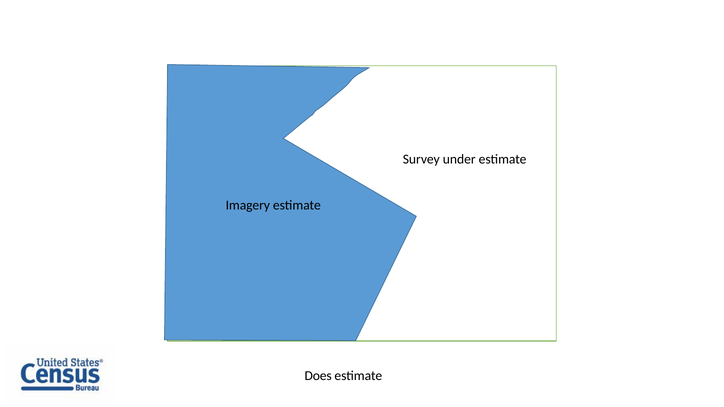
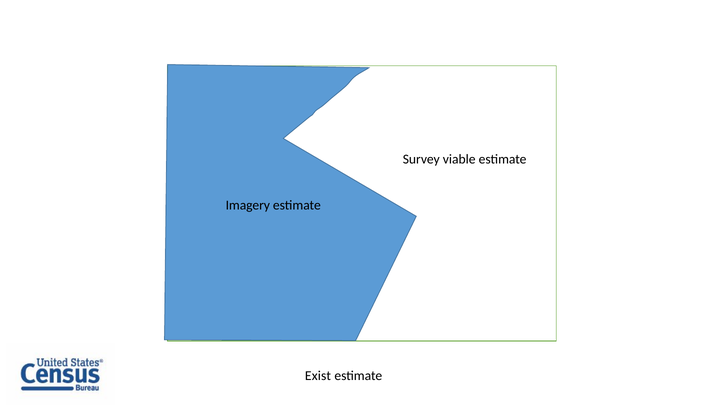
under: under -> viable
Does: Does -> Exist
